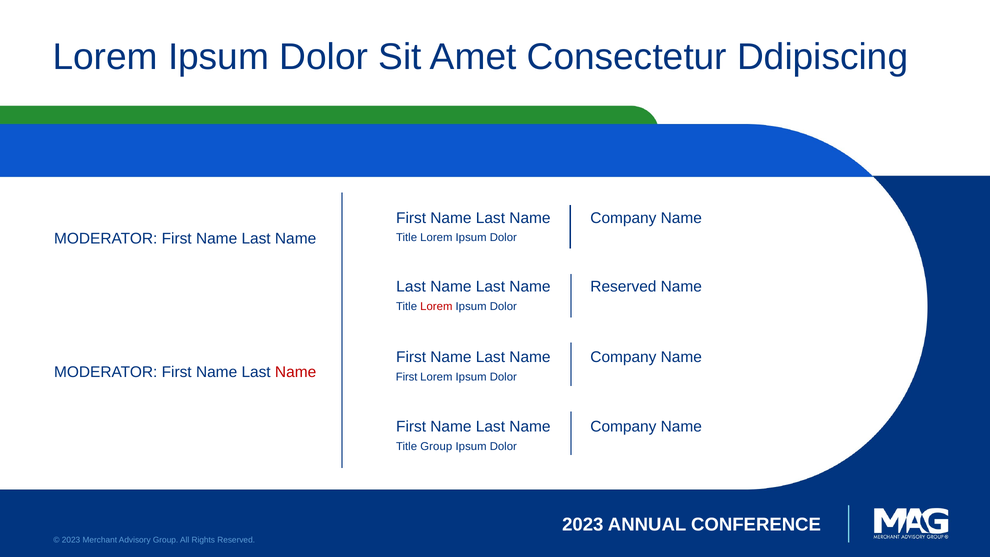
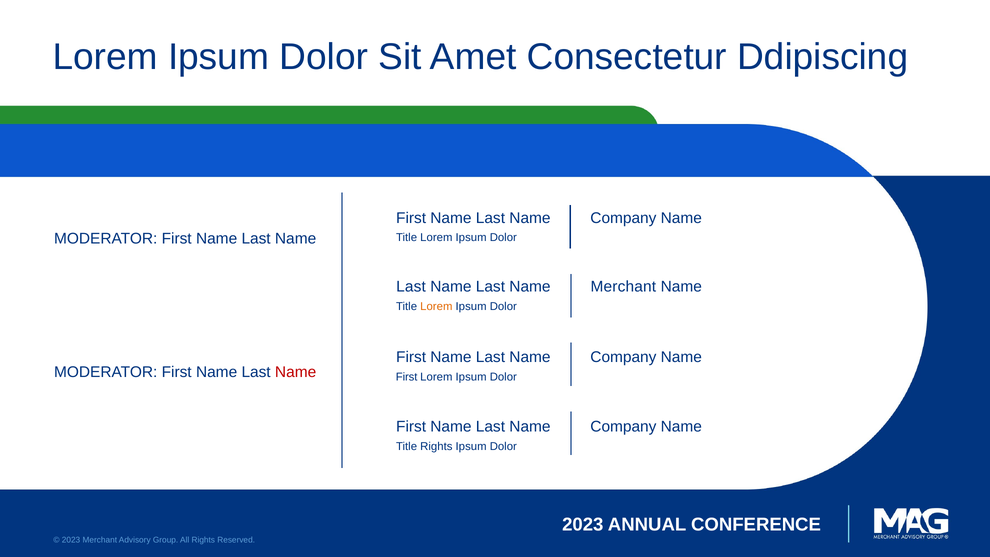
Name Reserved: Reserved -> Merchant
Lorem at (436, 306) colour: red -> orange
Title Group: Group -> Rights
